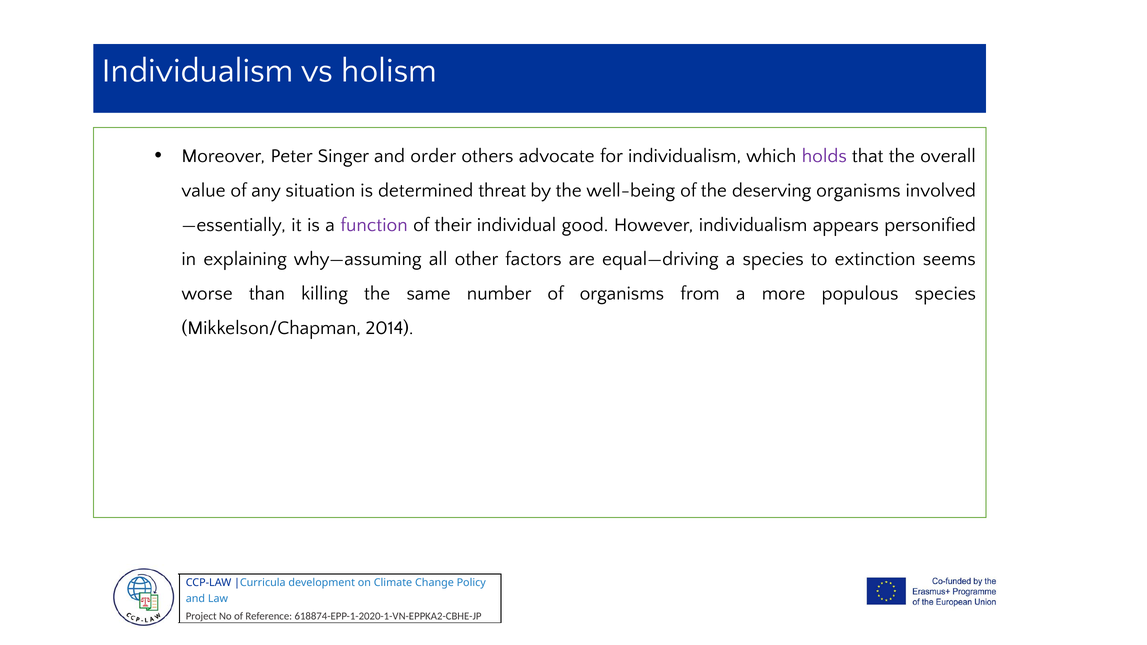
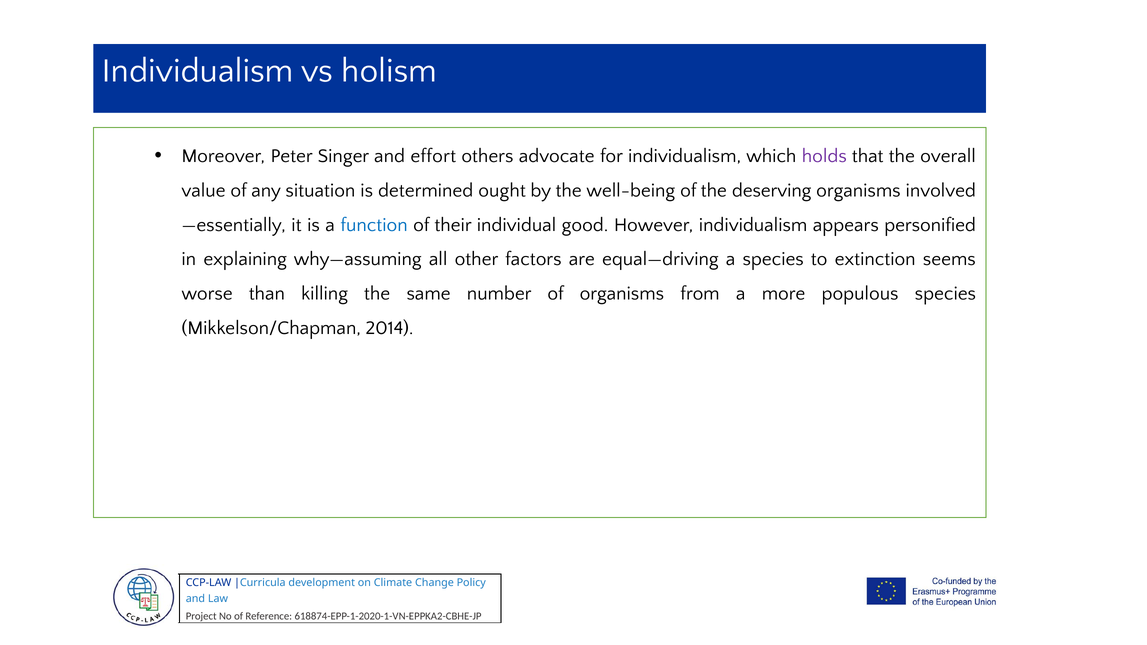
order: order -> effort
threat: threat -> ought
function colour: purple -> blue
